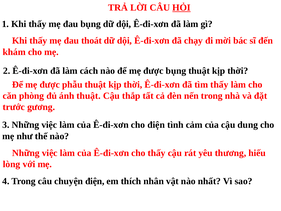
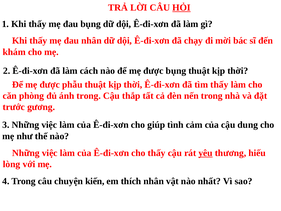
đau thoát: thoát -> nhân
ánh thuật: thuật -> trong
cho điện: điện -> giúp
yêu underline: none -> present
chuyện điện: điện -> kiến
